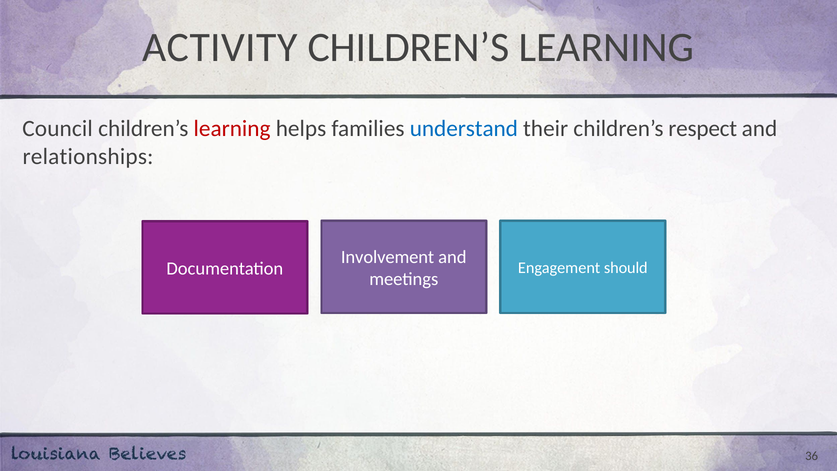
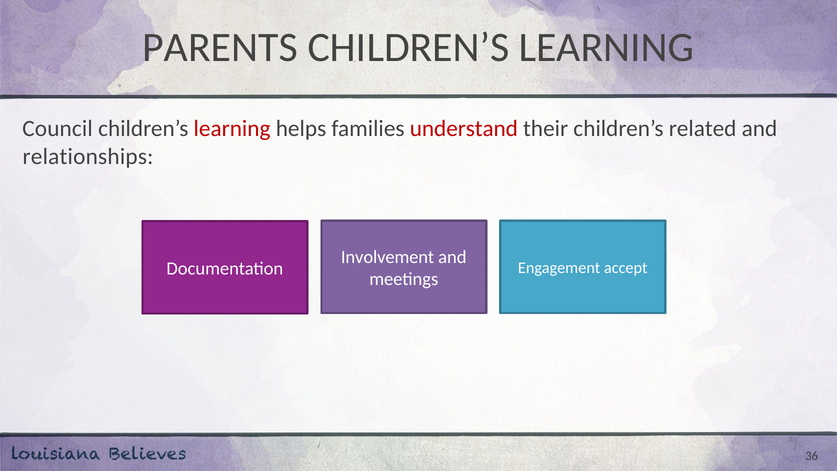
ACTIVITY: ACTIVITY -> PARENTS
understand colour: blue -> red
respect: respect -> related
should: should -> accept
